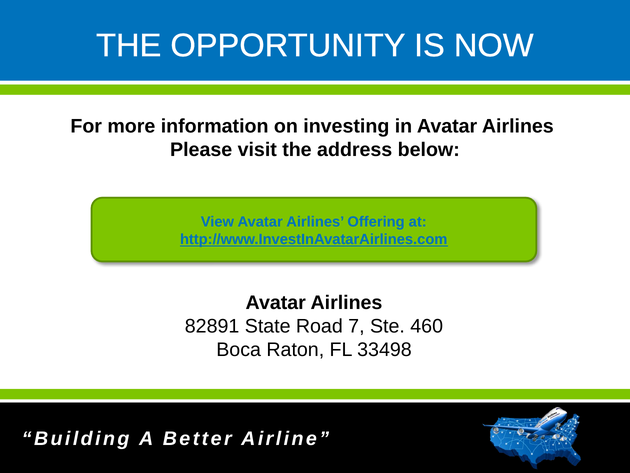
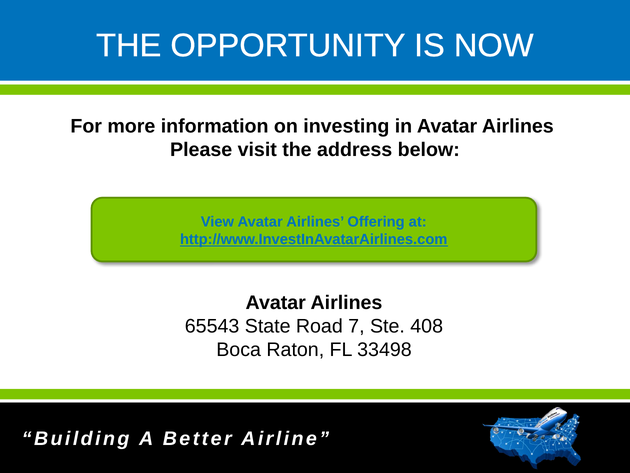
82891: 82891 -> 65543
460: 460 -> 408
